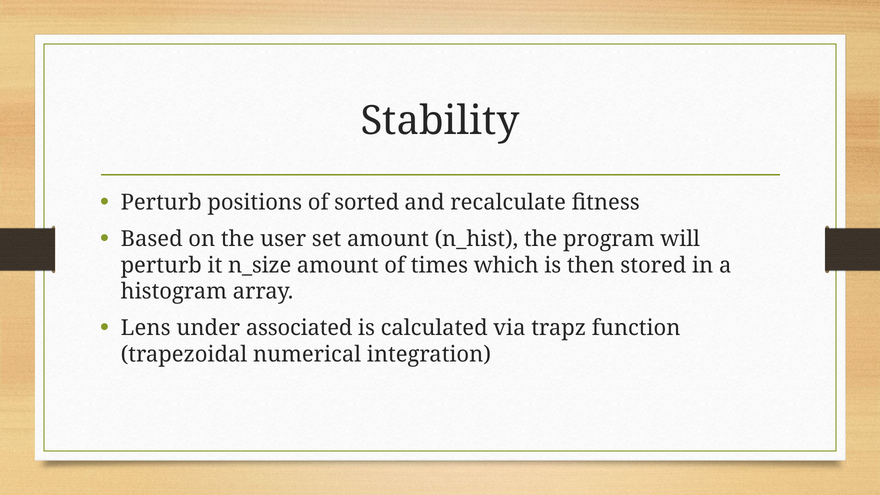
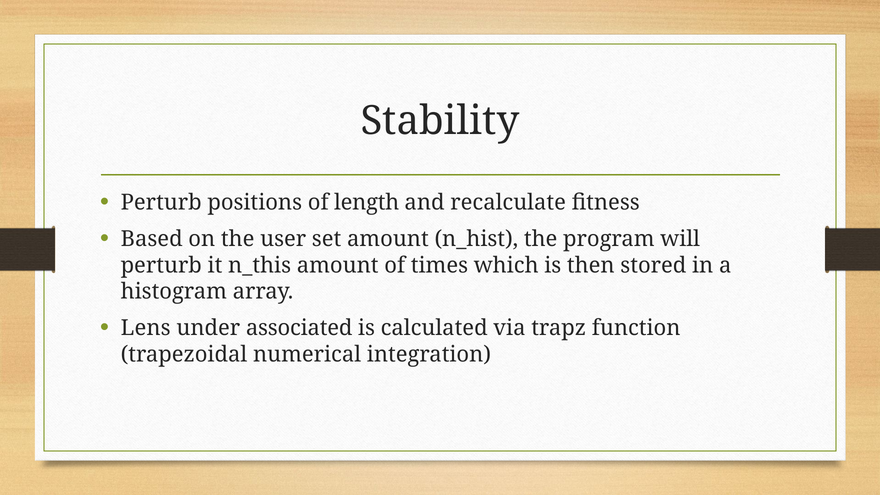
sorted: sorted -> length
n_size: n_size -> n_this
